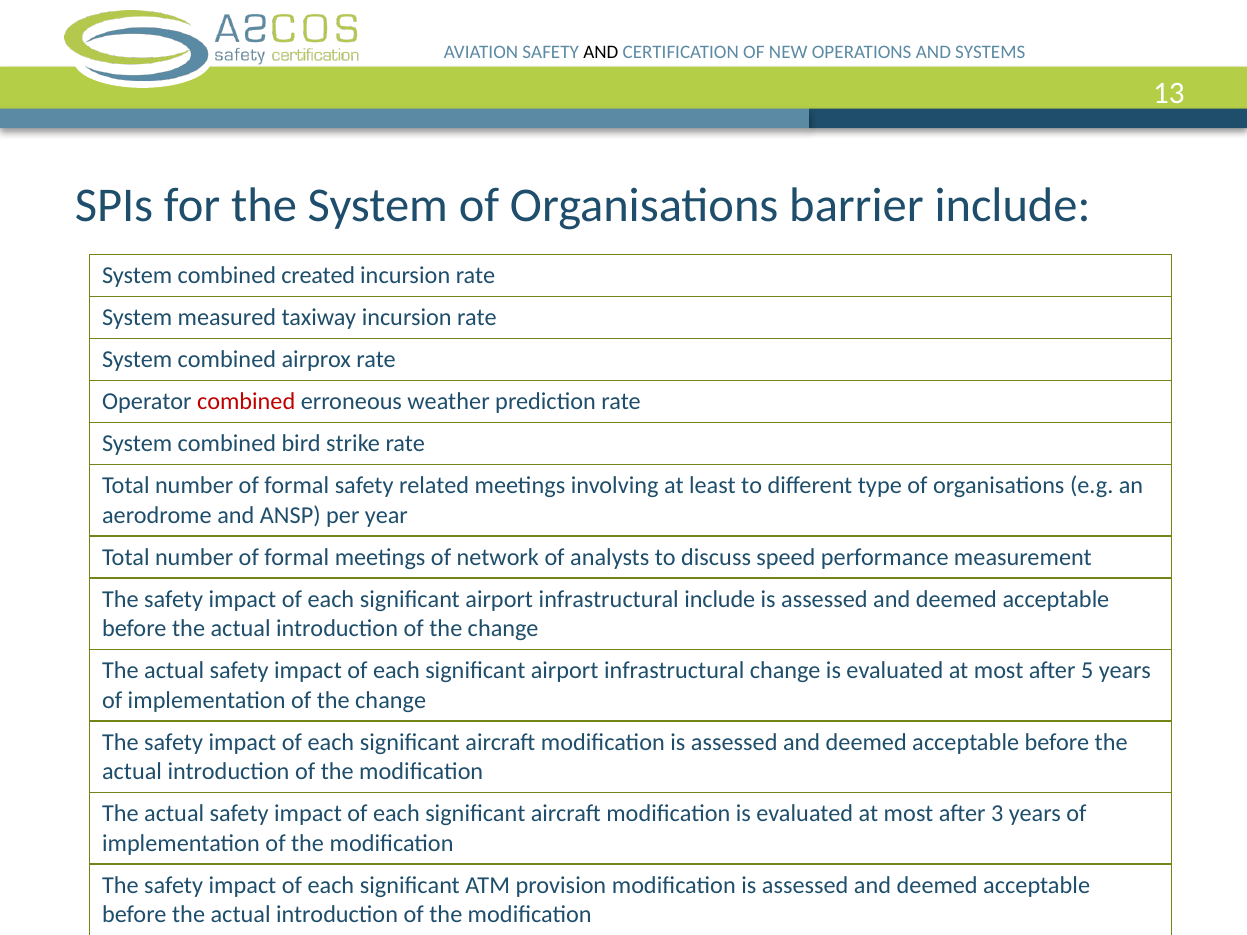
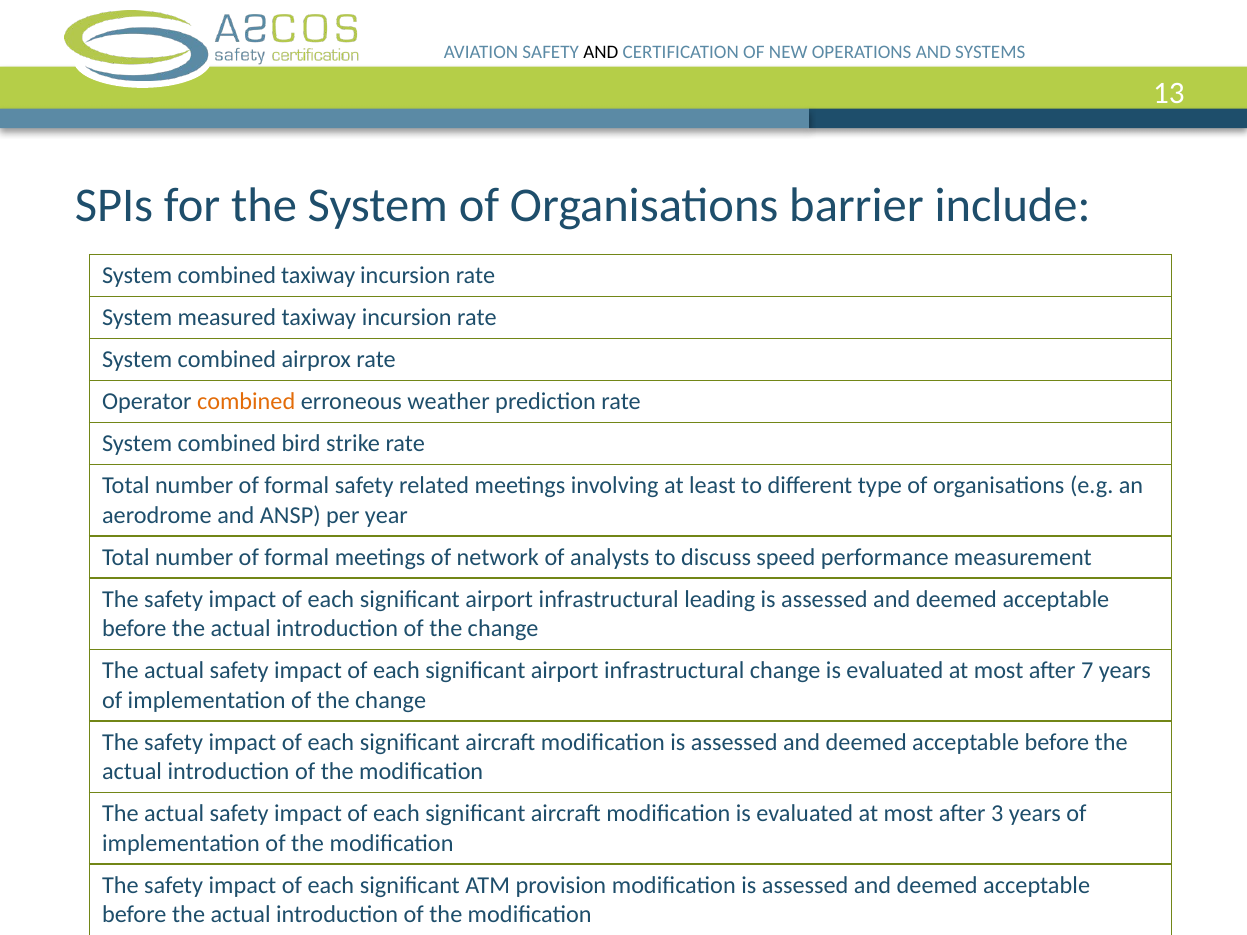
combined created: created -> taxiway
combined at (246, 402) colour: red -> orange
infrastructural include: include -> leading
5: 5 -> 7
